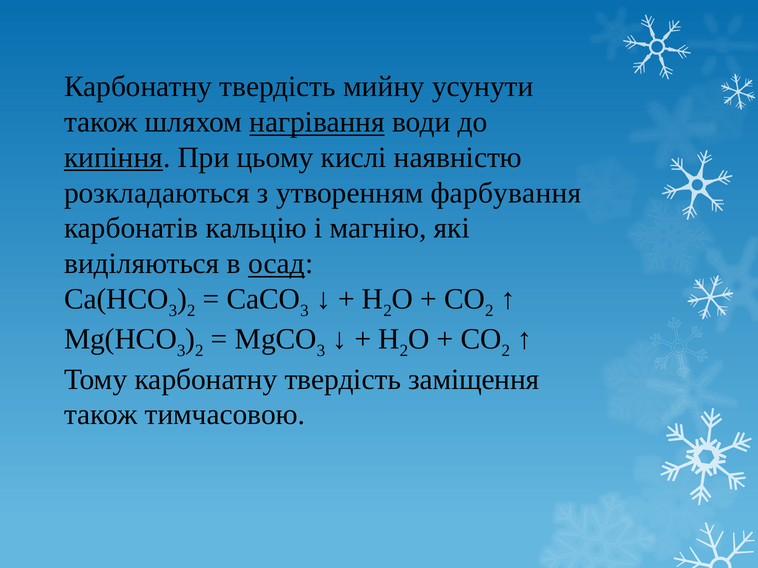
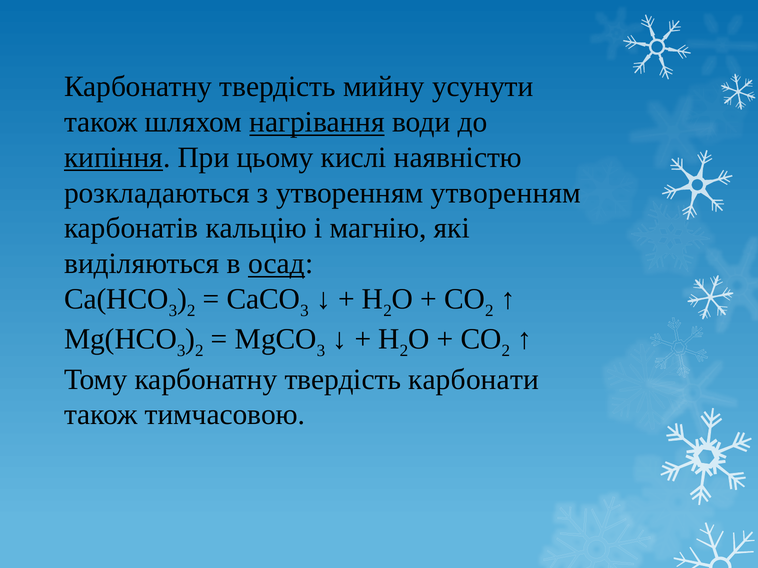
утворенням фарбування: фарбування -> утворенням
заміщення: заміщення -> карбонати
